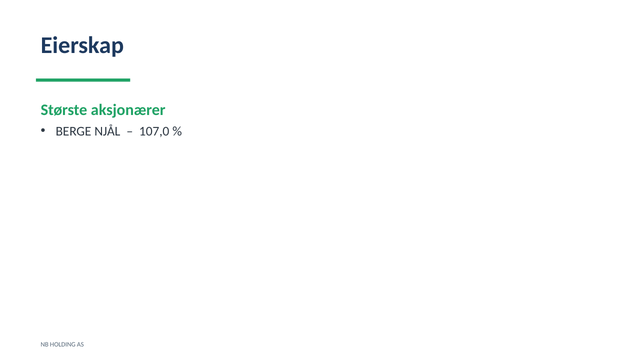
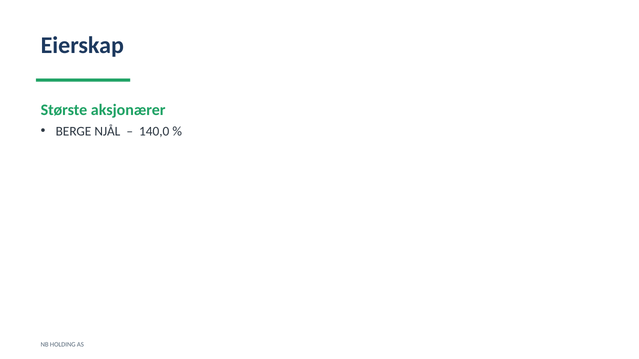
107,0: 107,0 -> 140,0
